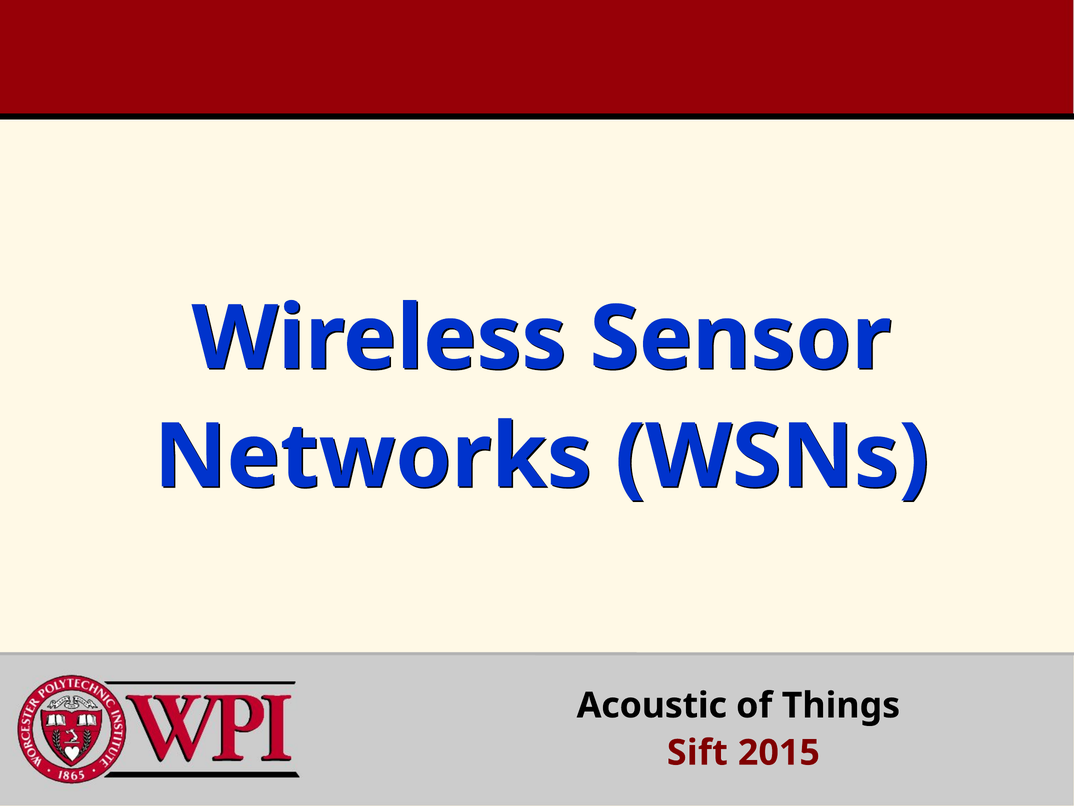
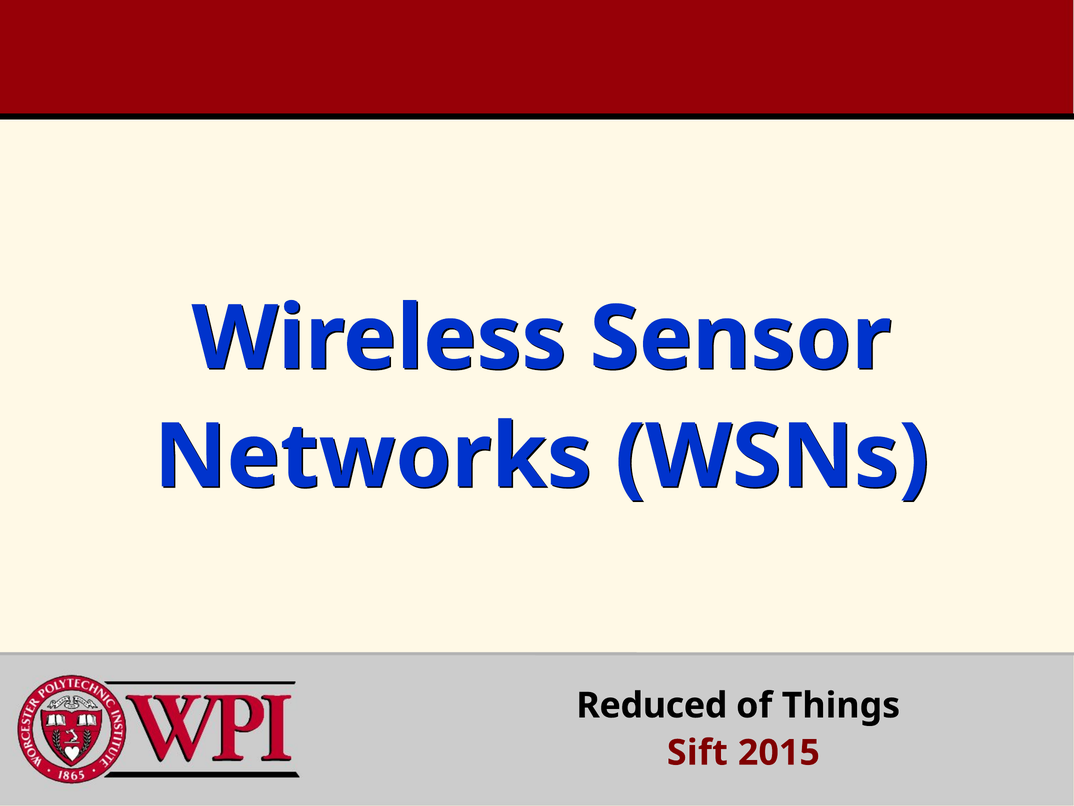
Acoustic: Acoustic -> Reduced
